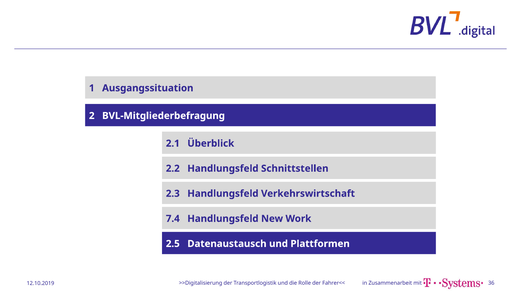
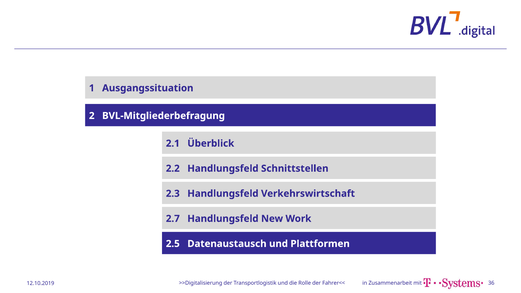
7.4: 7.4 -> 2.7
